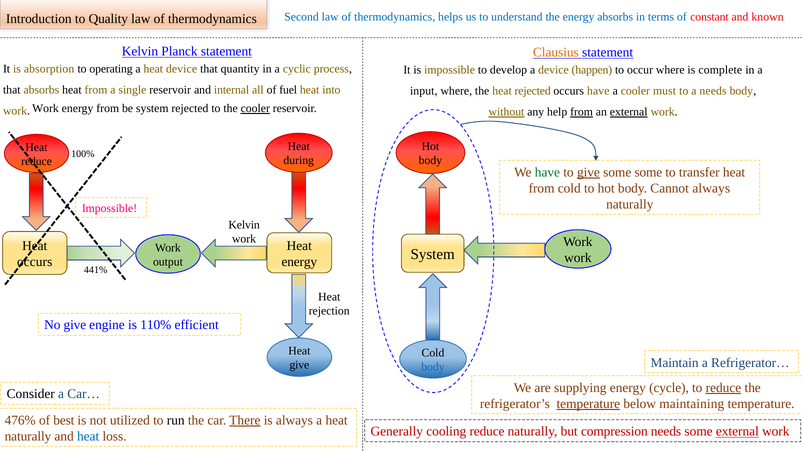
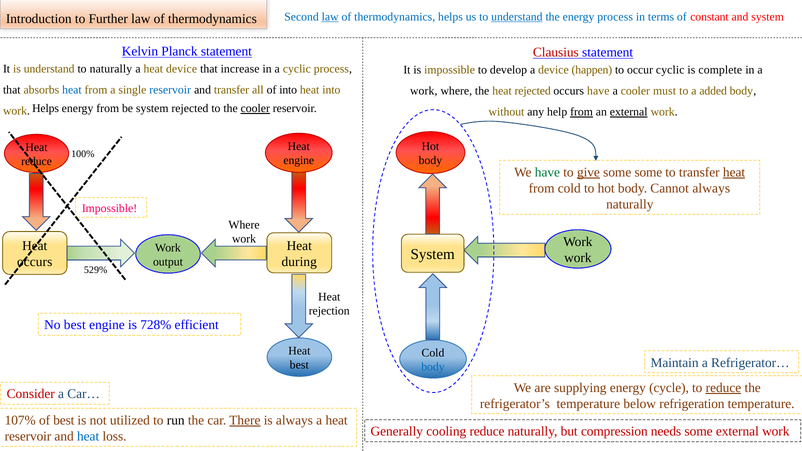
law at (330, 17) underline: none -> present
understand at (517, 17) underline: none -> present
energy absorbs: absorbs -> process
and known: known -> system
Quality: Quality -> Further
Clausius colour: orange -> red
is absorption: absorption -> understand
to operating: operating -> naturally
quantity: quantity -> increase
occur where: where -> cyclic
heat at (72, 90) colour: black -> blue
reservoir at (170, 90) colour: black -> blue
and internal: internal -> transfer
of fuel: fuel -> into
input at (424, 91): input -> work
a needs: needs -> added
Work at (45, 108): Work -> Helps
without underline: present -> none
during at (299, 161): during -> engine
heat at (734, 172) underline: none -> present
Kelvin at (244, 225): Kelvin -> Where
energy at (299, 262): energy -> during
441%: 441% -> 529%
No give: give -> best
110%: 110% -> 728%
give at (299, 365): give -> best
Consider colour: black -> red
temperature at (588, 404) underline: present -> none
maintaining: maintaining -> refrigeration
476%: 476% -> 107%
external at (737, 432) underline: present -> none
naturally at (28, 437): naturally -> reservoir
